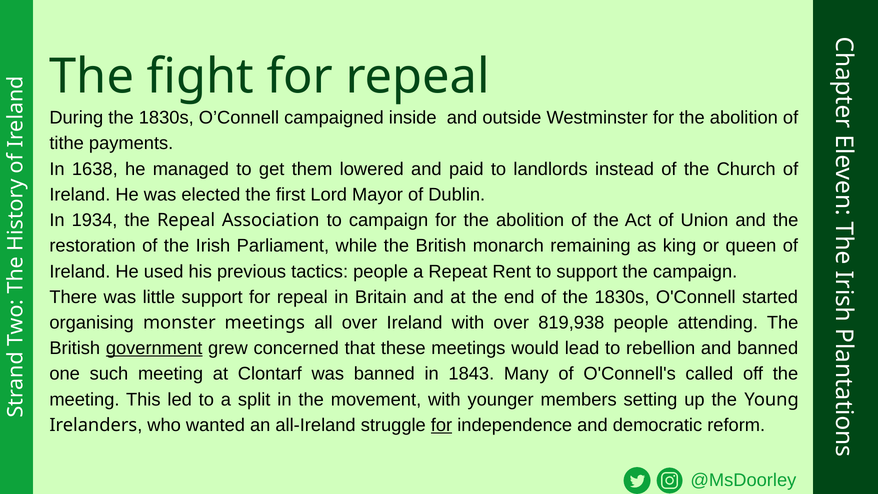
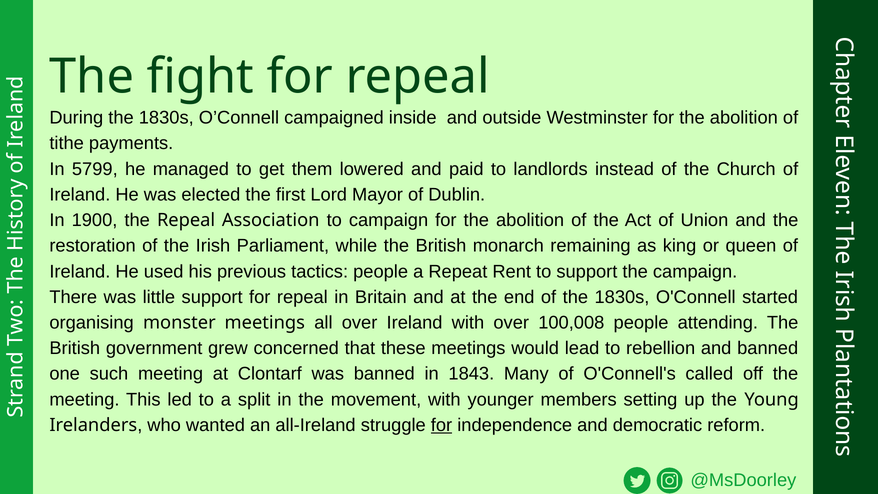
1638: 1638 -> 5799
1934: 1934 -> 1900
819,938: 819,938 -> 100,008
government underline: present -> none
